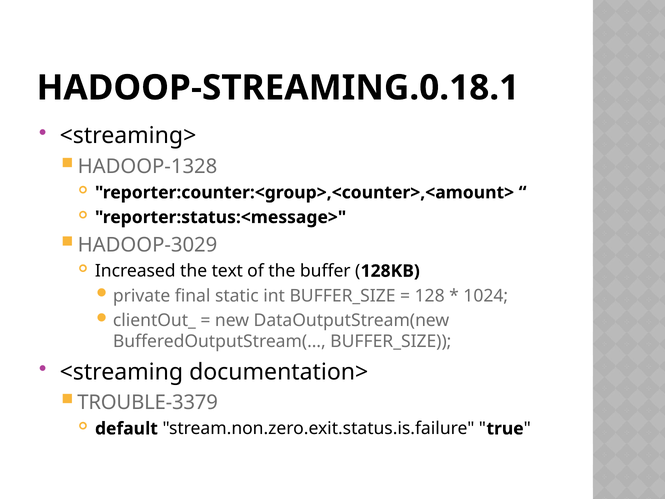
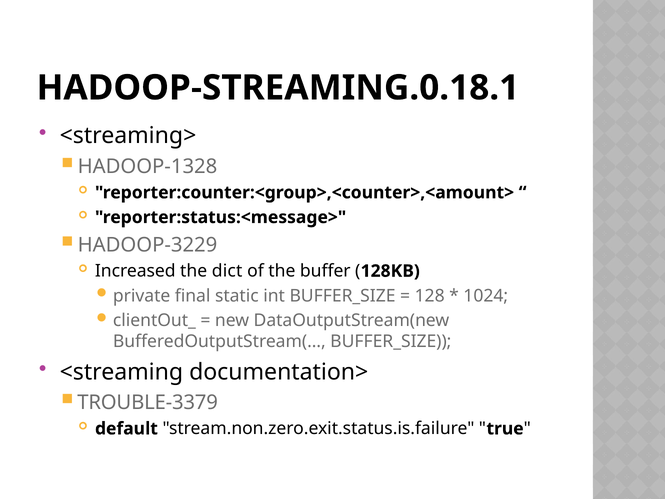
HADOOP-3029: HADOOP-3029 -> HADOOP-3229
text: text -> dict
